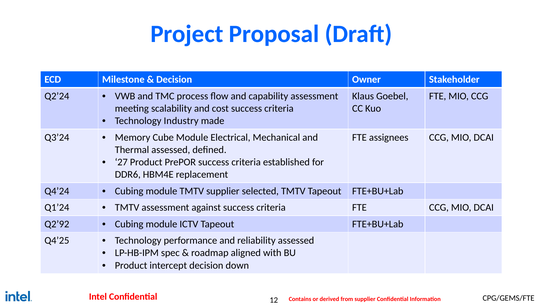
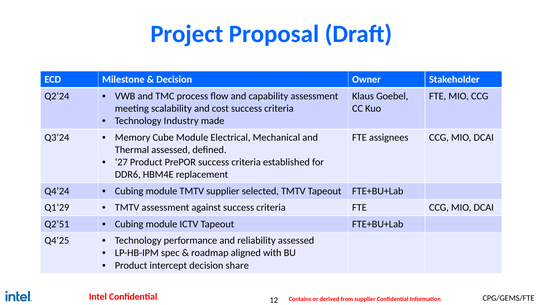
Q1’24: Q1’24 -> Q1’29
Q2’92: Q2’92 -> Q2’51
down: down -> share
